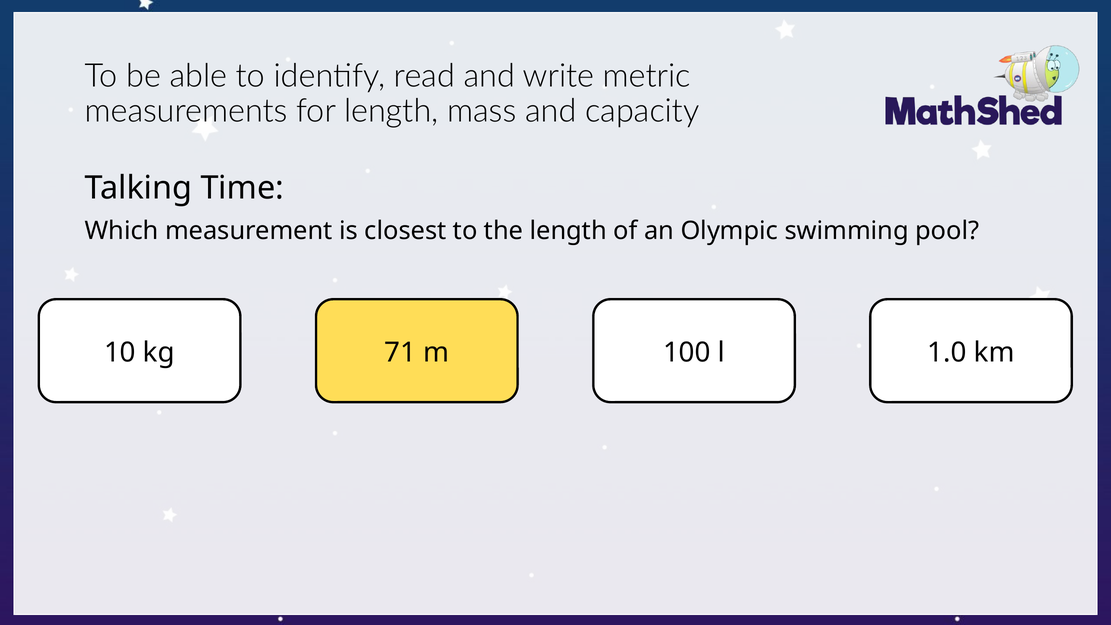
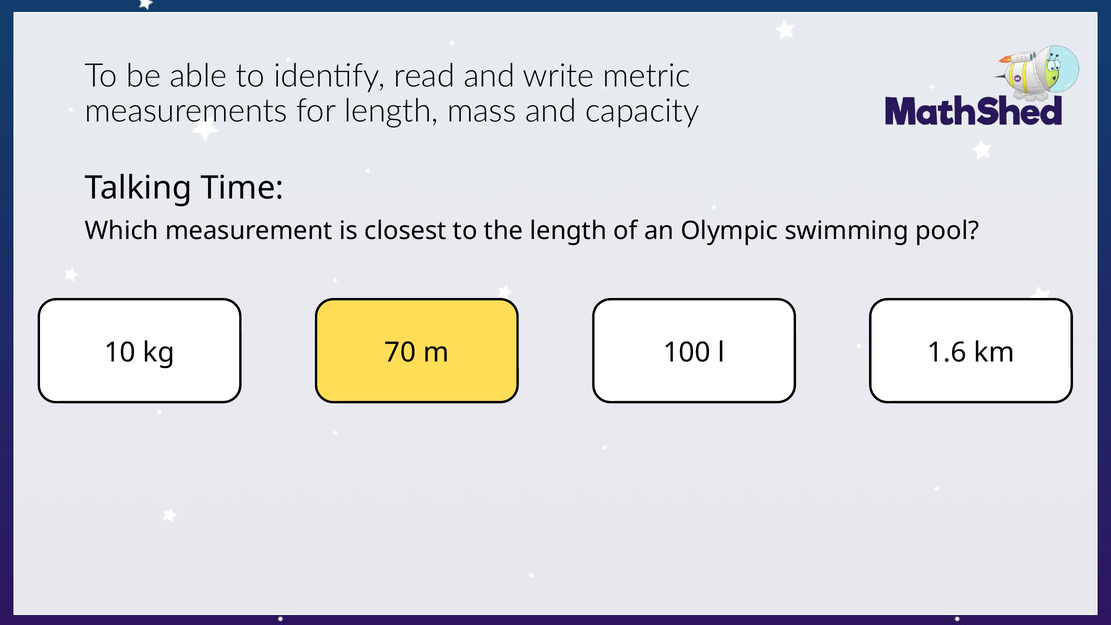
71: 71 -> 70
1.0: 1.0 -> 1.6
